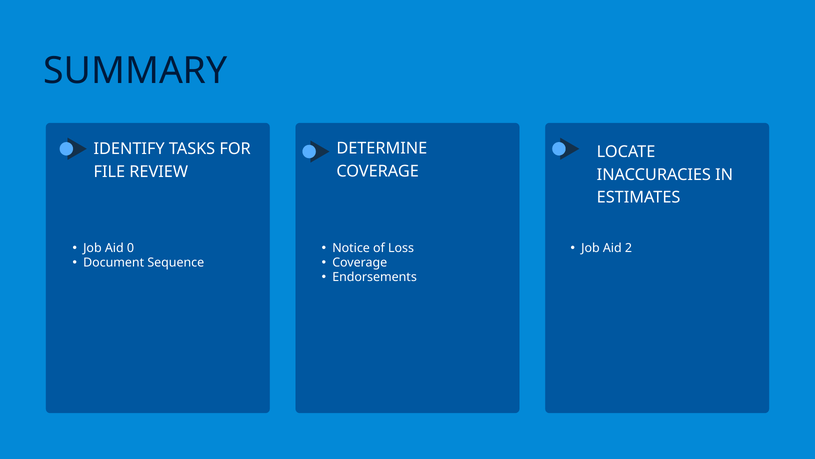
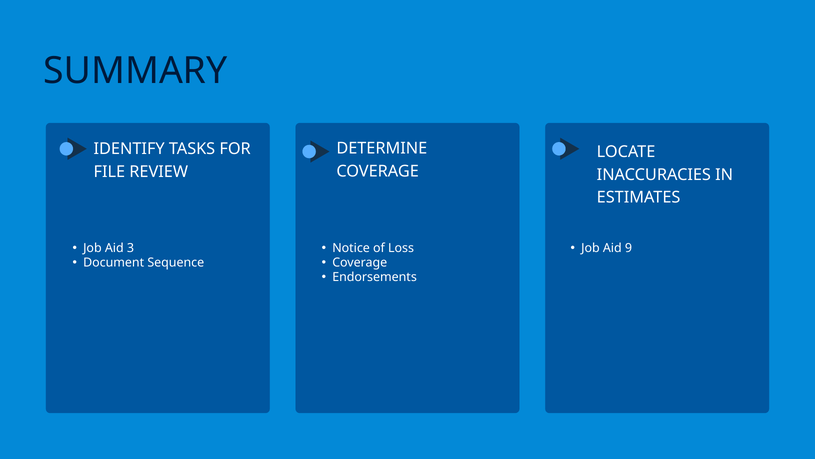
0: 0 -> 3
2: 2 -> 9
